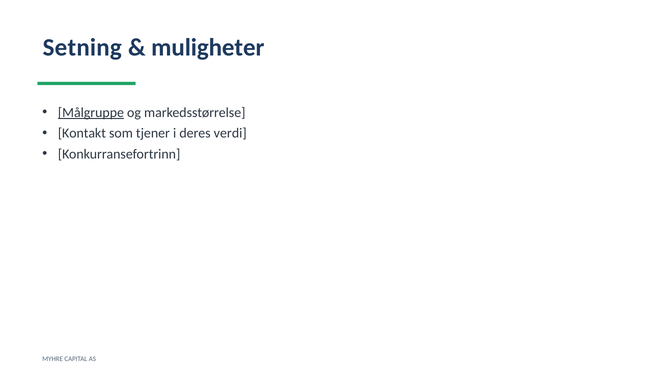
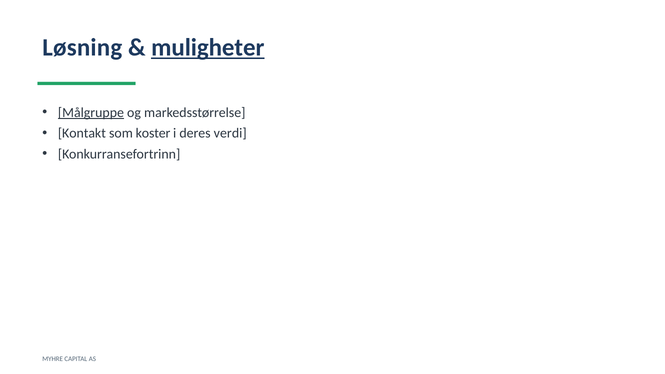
Setning: Setning -> Løsning
muligheter underline: none -> present
tjener: tjener -> koster
